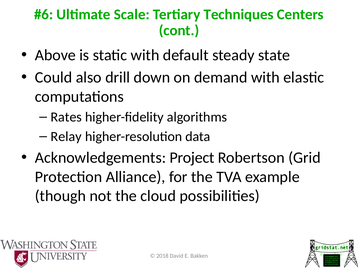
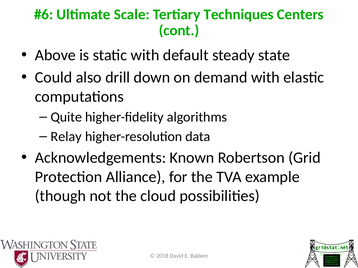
Rates: Rates -> Quite
Project: Project -> Known
